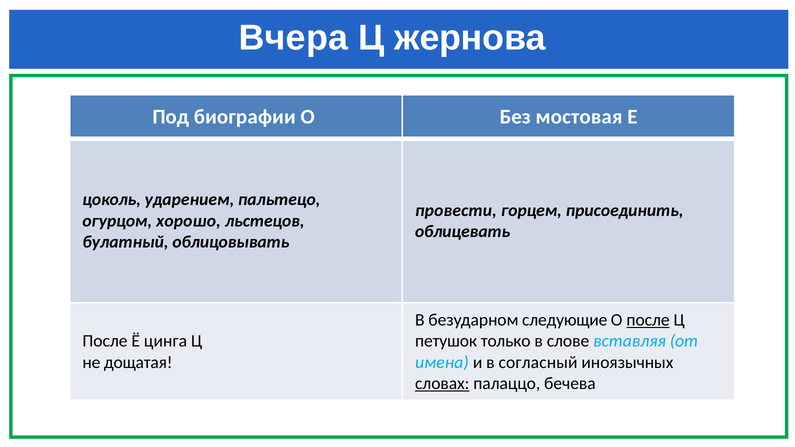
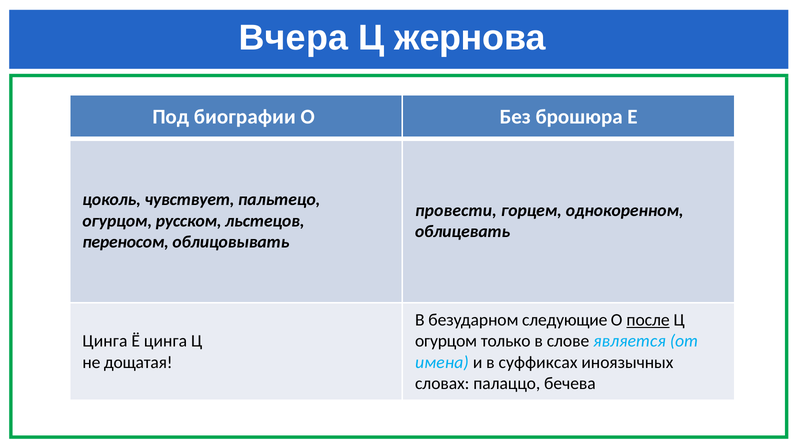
мостовая: мостовая -> брошюра
ударением: ударением -> чувствует
присоединить: присоединить -> однокоренном
хорошо: хорошо -> русском
булатный: булатный -> переносом
После at (105, 341): После -> Цинга
петушок at (446, 341): петушок -> огурцом
вставляя: вставляя -> является
согласный: согласный -> суффиксах
словах underline: present -> none
